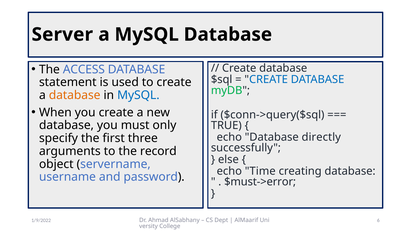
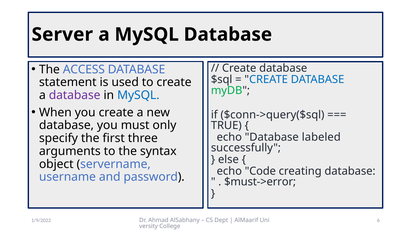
database at (75, 95) colour: orange -> purple
directly: directly -> labeled
record: record -> syntax
Time: Time -> Code
